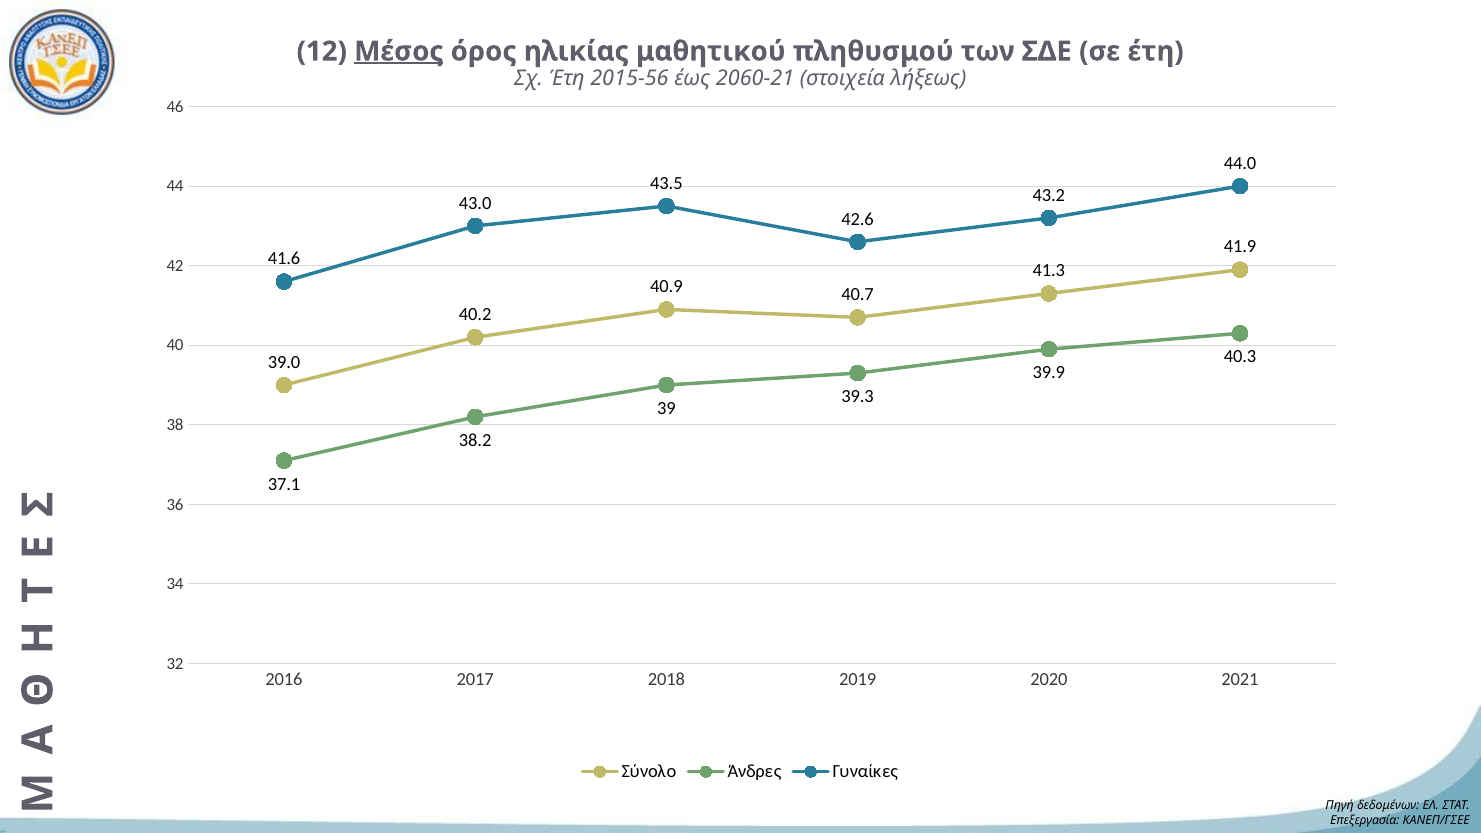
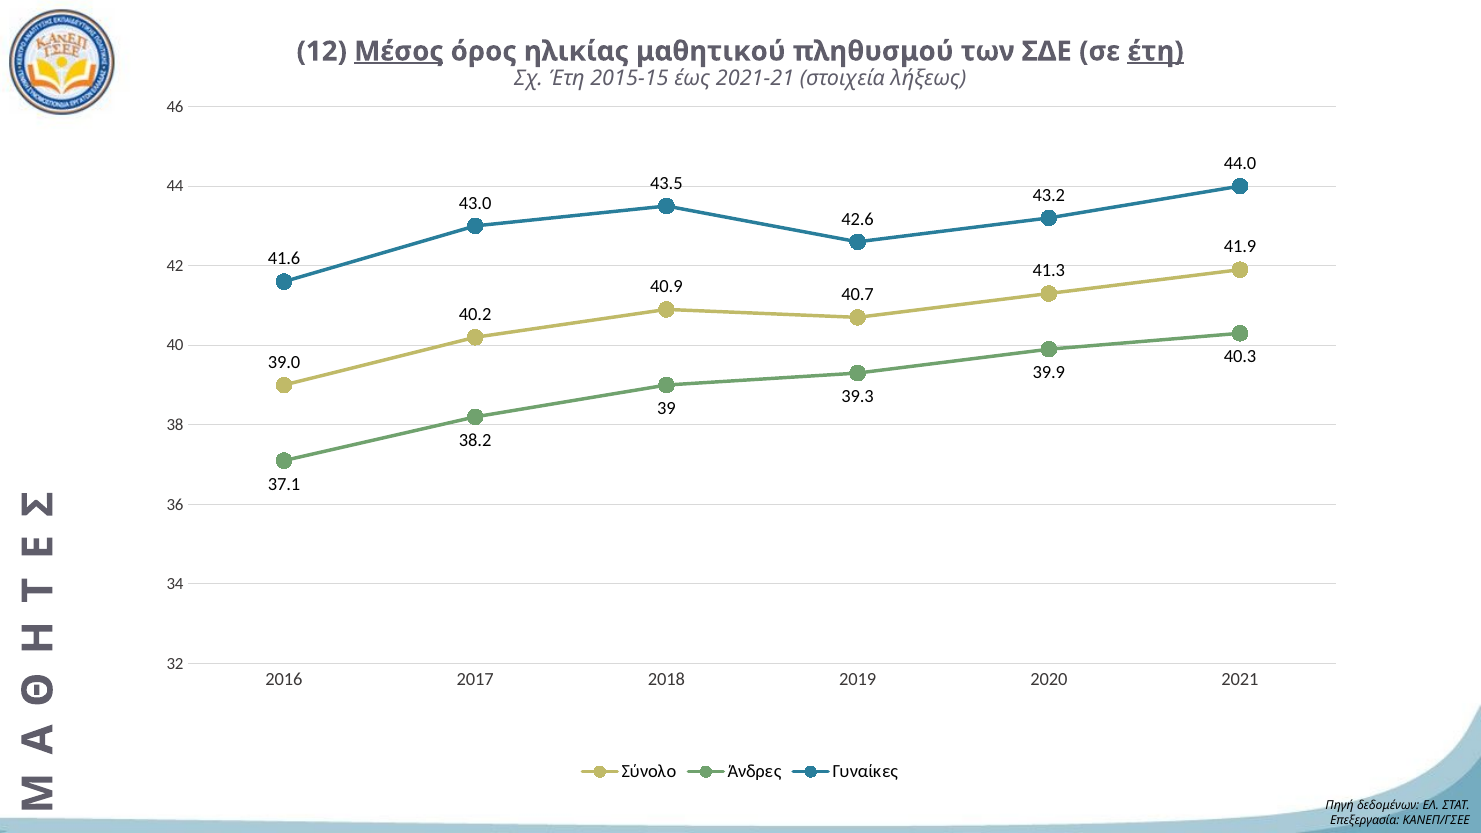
έτη at (1156, 51) underline: none -> present
2015-56: 2015-56 -> 2015-15
2060-21: 2060-21 -> 2021-21
